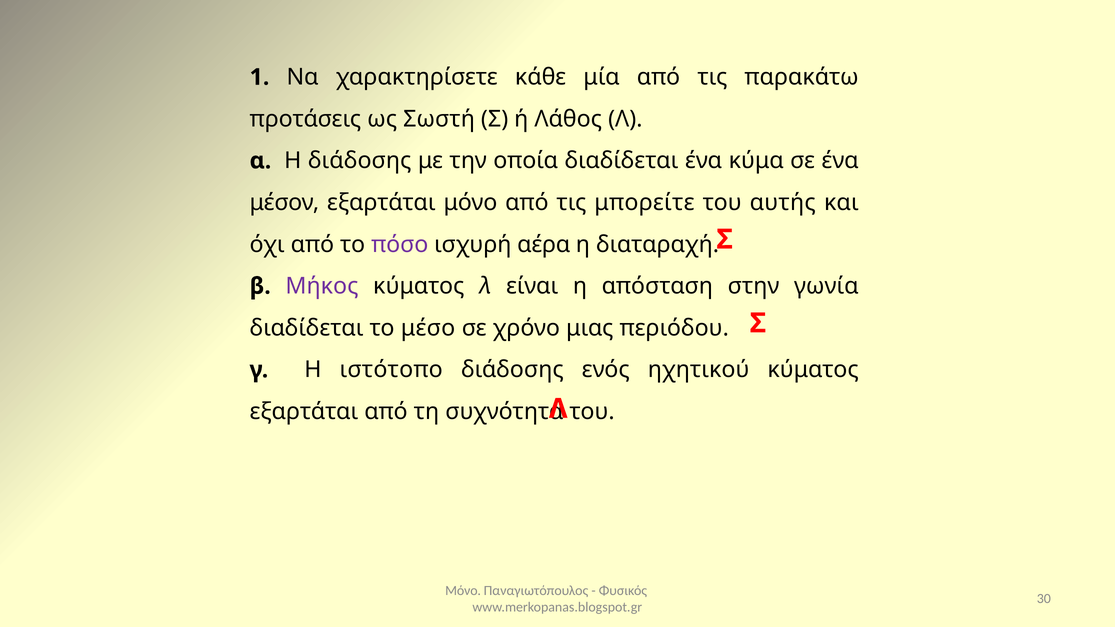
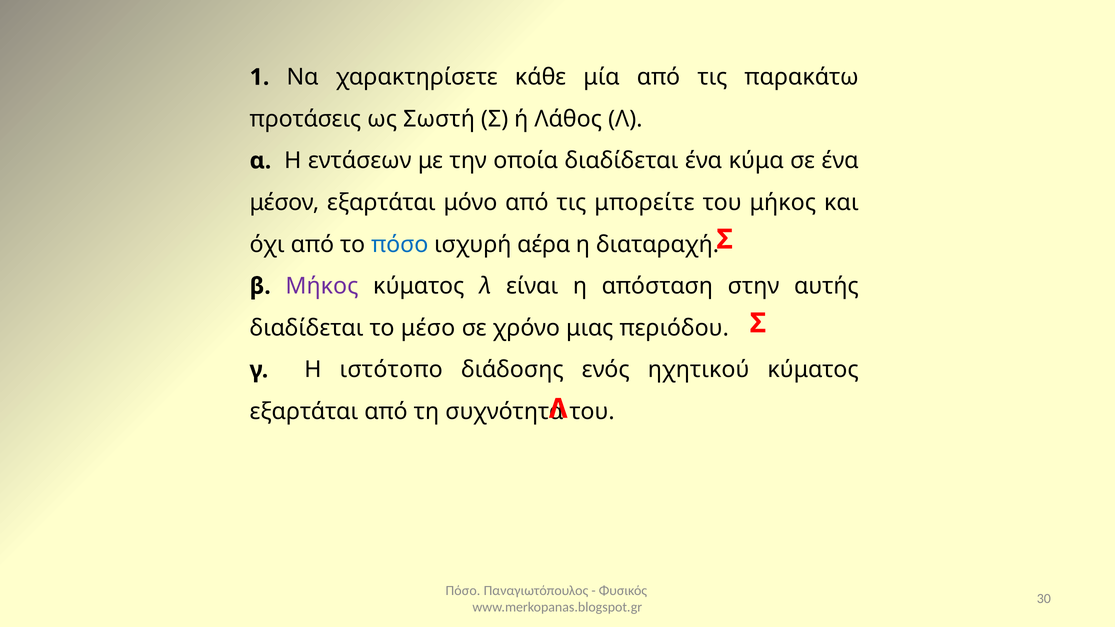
Η διάδοσης: διάδοσης -> εντάσεων
του αυτής: αυτής -> μήκος
πόσο at (400, 244) colour: purple -> blue
γωνία: γωνία -> αυτής
Μόνο at (463, 591): Μόνο -> Πόσο
